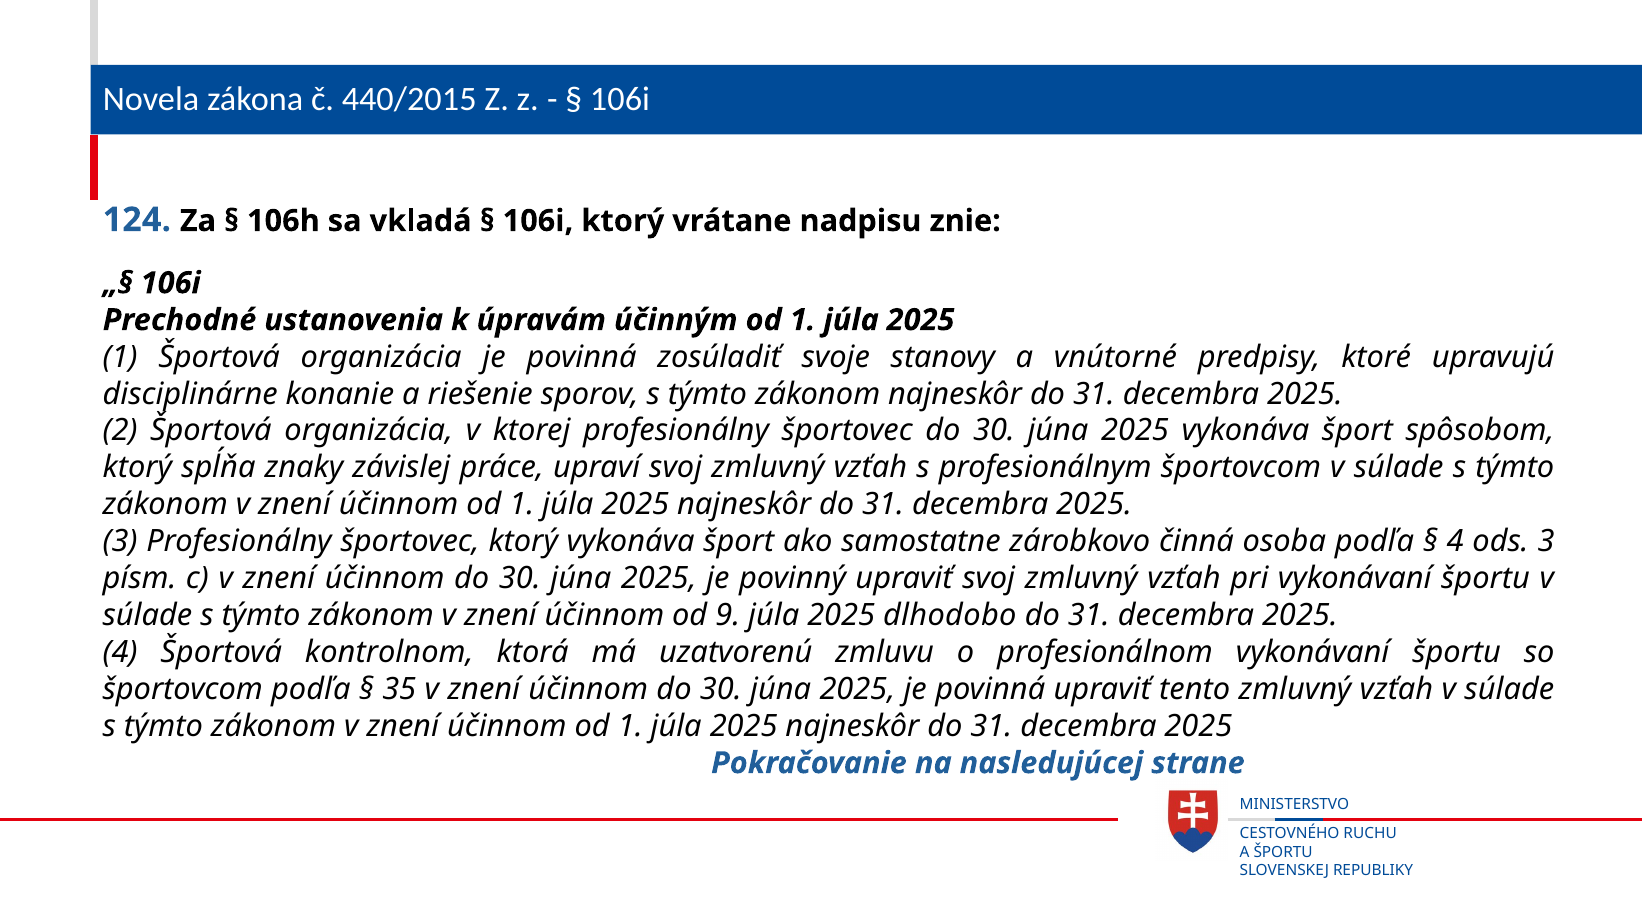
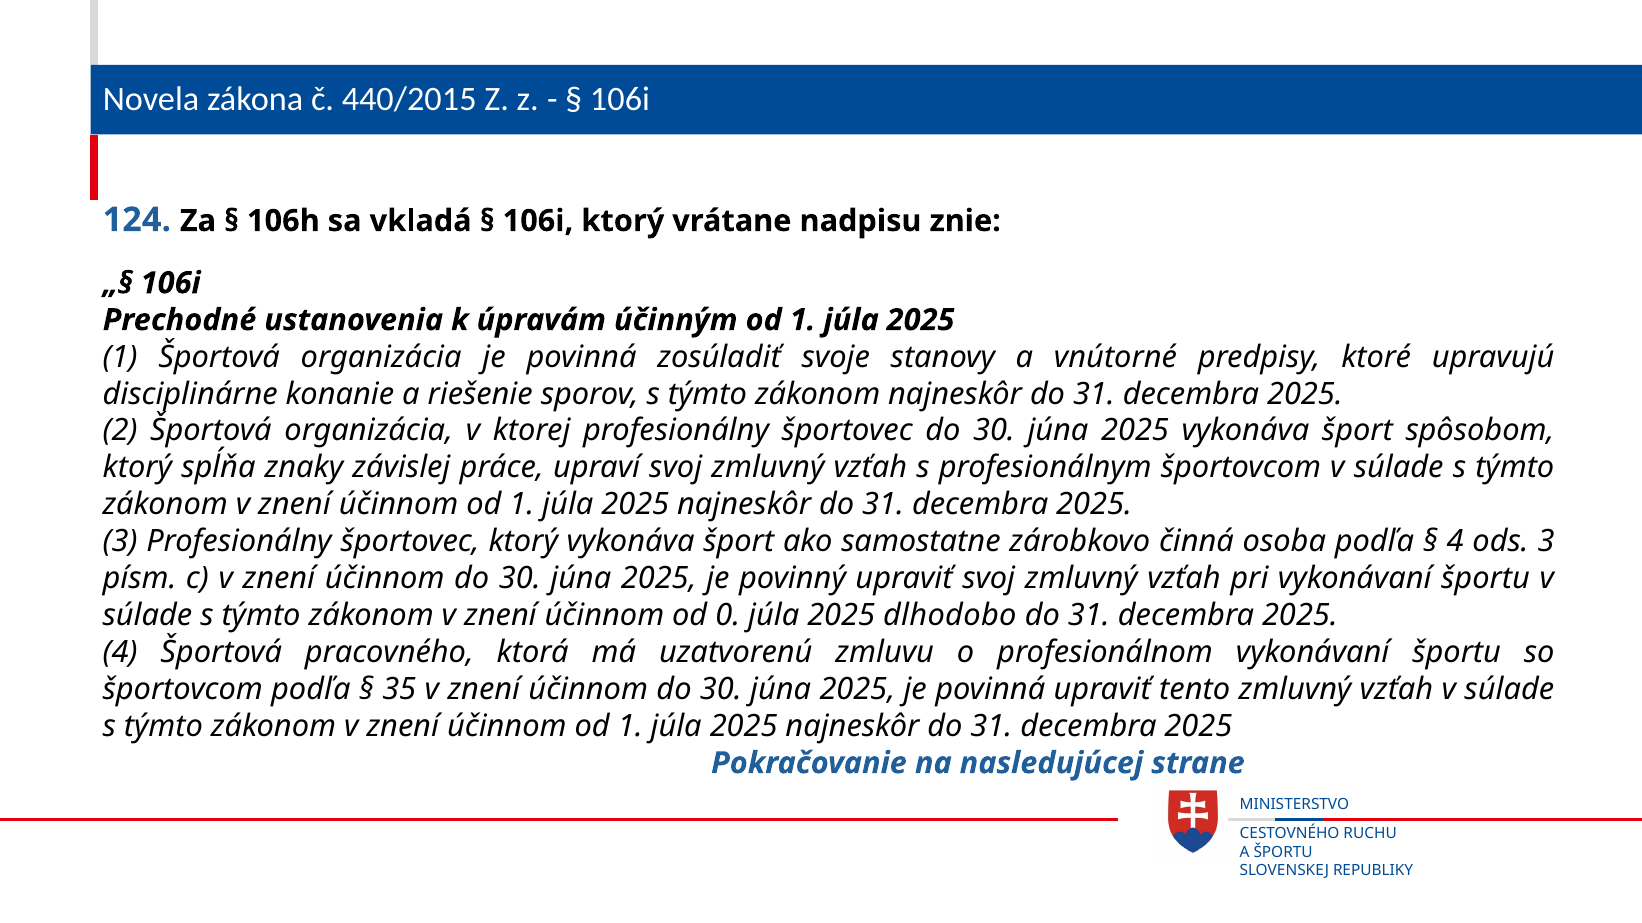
9: 9 -> 0
kontrolnom: kontrolnom -> pracovného
